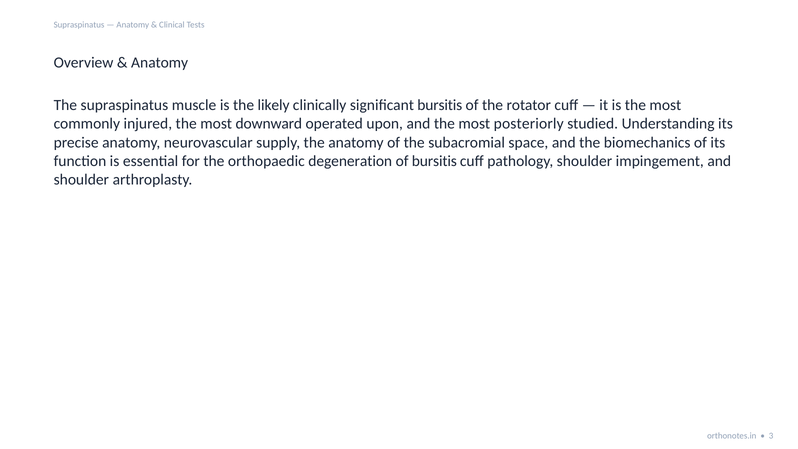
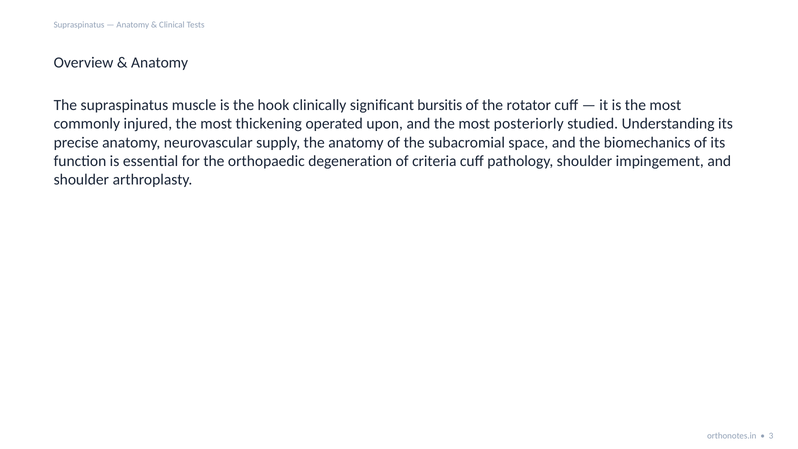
likely: likely -> hook
downward: downward -> thickening
of bursitis: bursitis -> criteria
